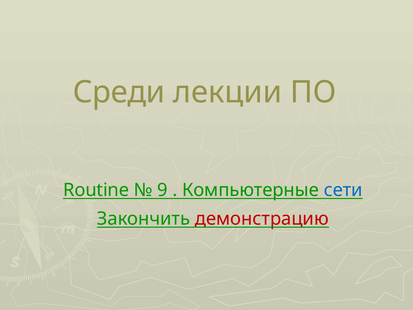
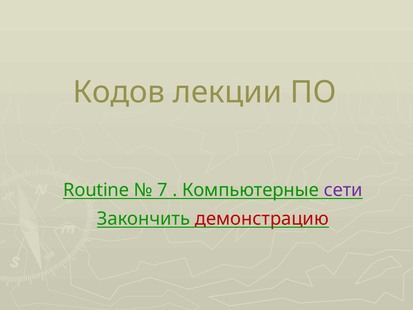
Среди: Среди -> Кодов
9: 9 -> 7
сети colour: blue -> purple
